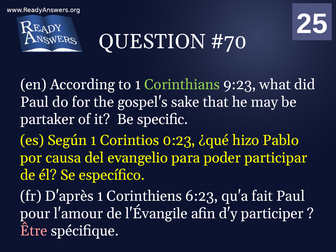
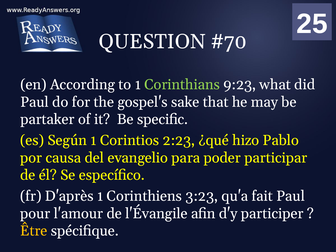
0:23: 0:23 -> 2:23
6:23: 6:23 -> 3:23
Être colour: pink -> yellow
